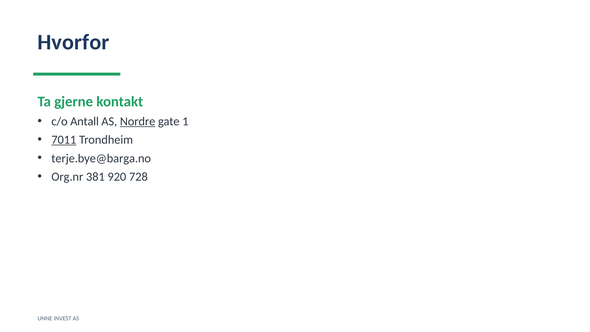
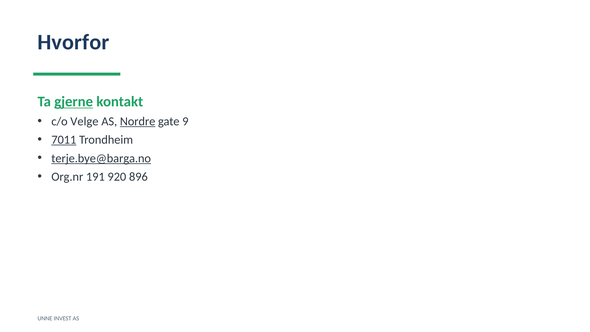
gjerne underline: none -> present
Antall: Antall -> Velge
1: 1 -> 9
terje.bye@barga.no underline: none -> present
381: 381 -> 191
728: 728 -> 896
